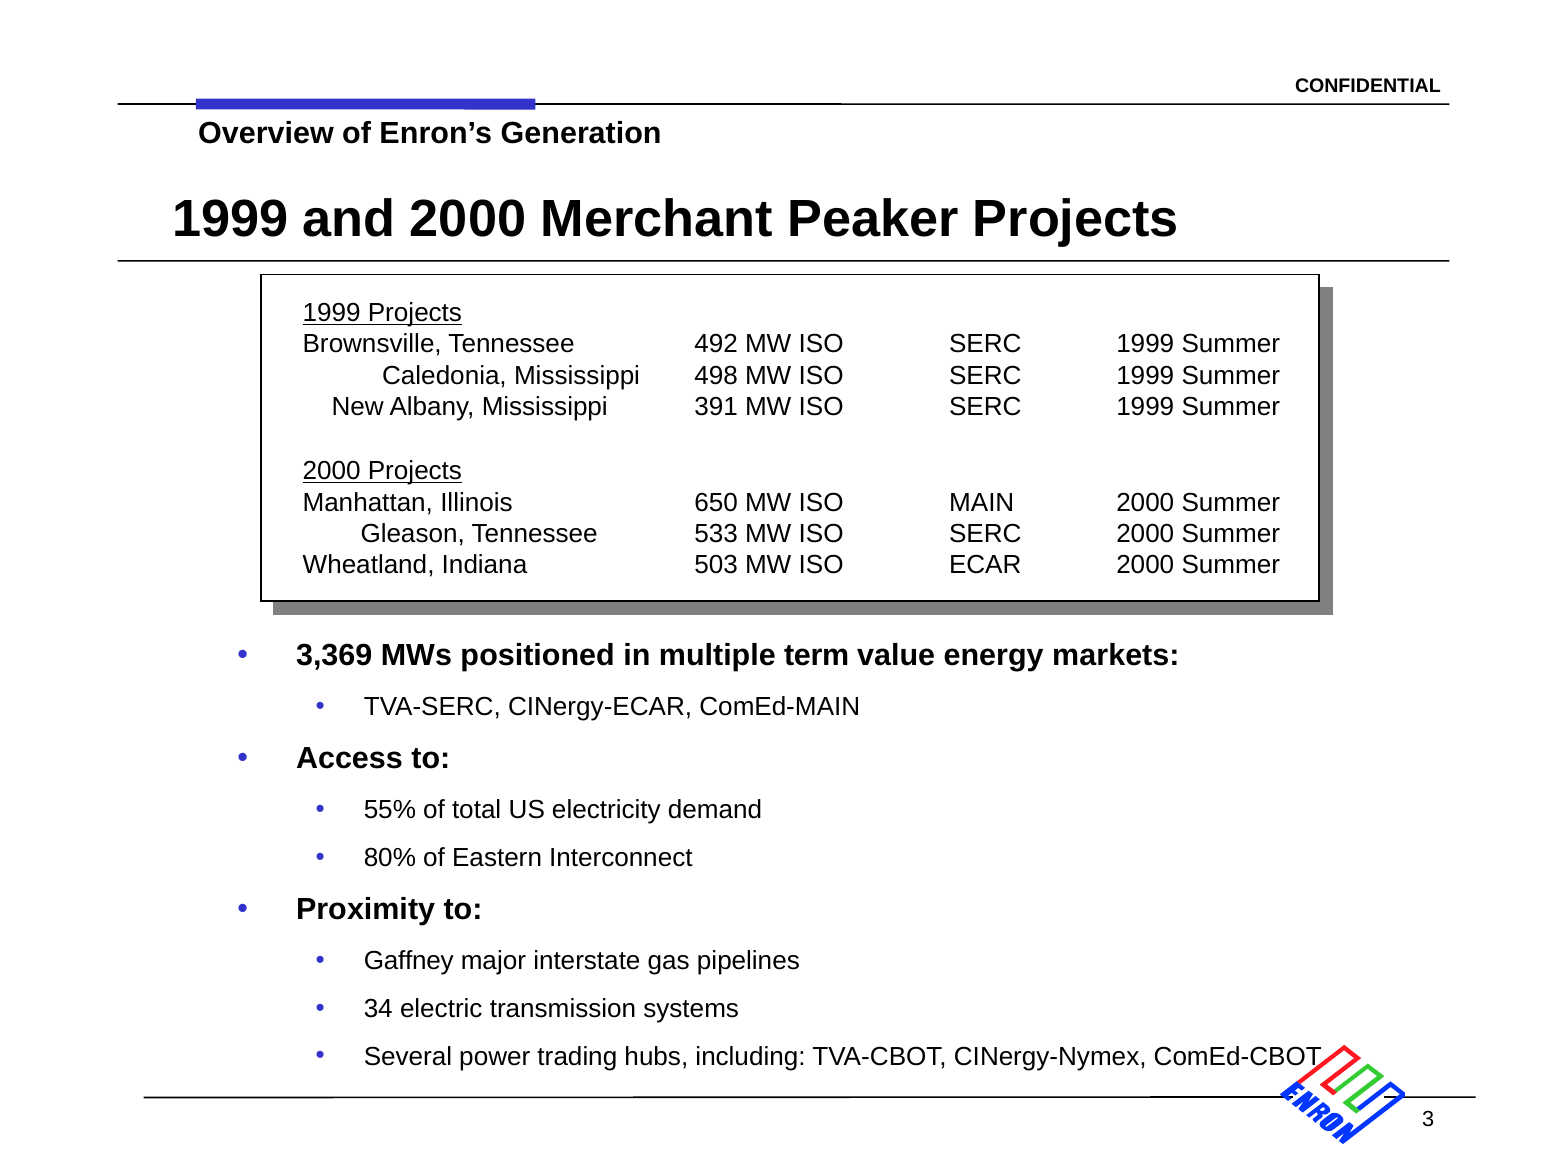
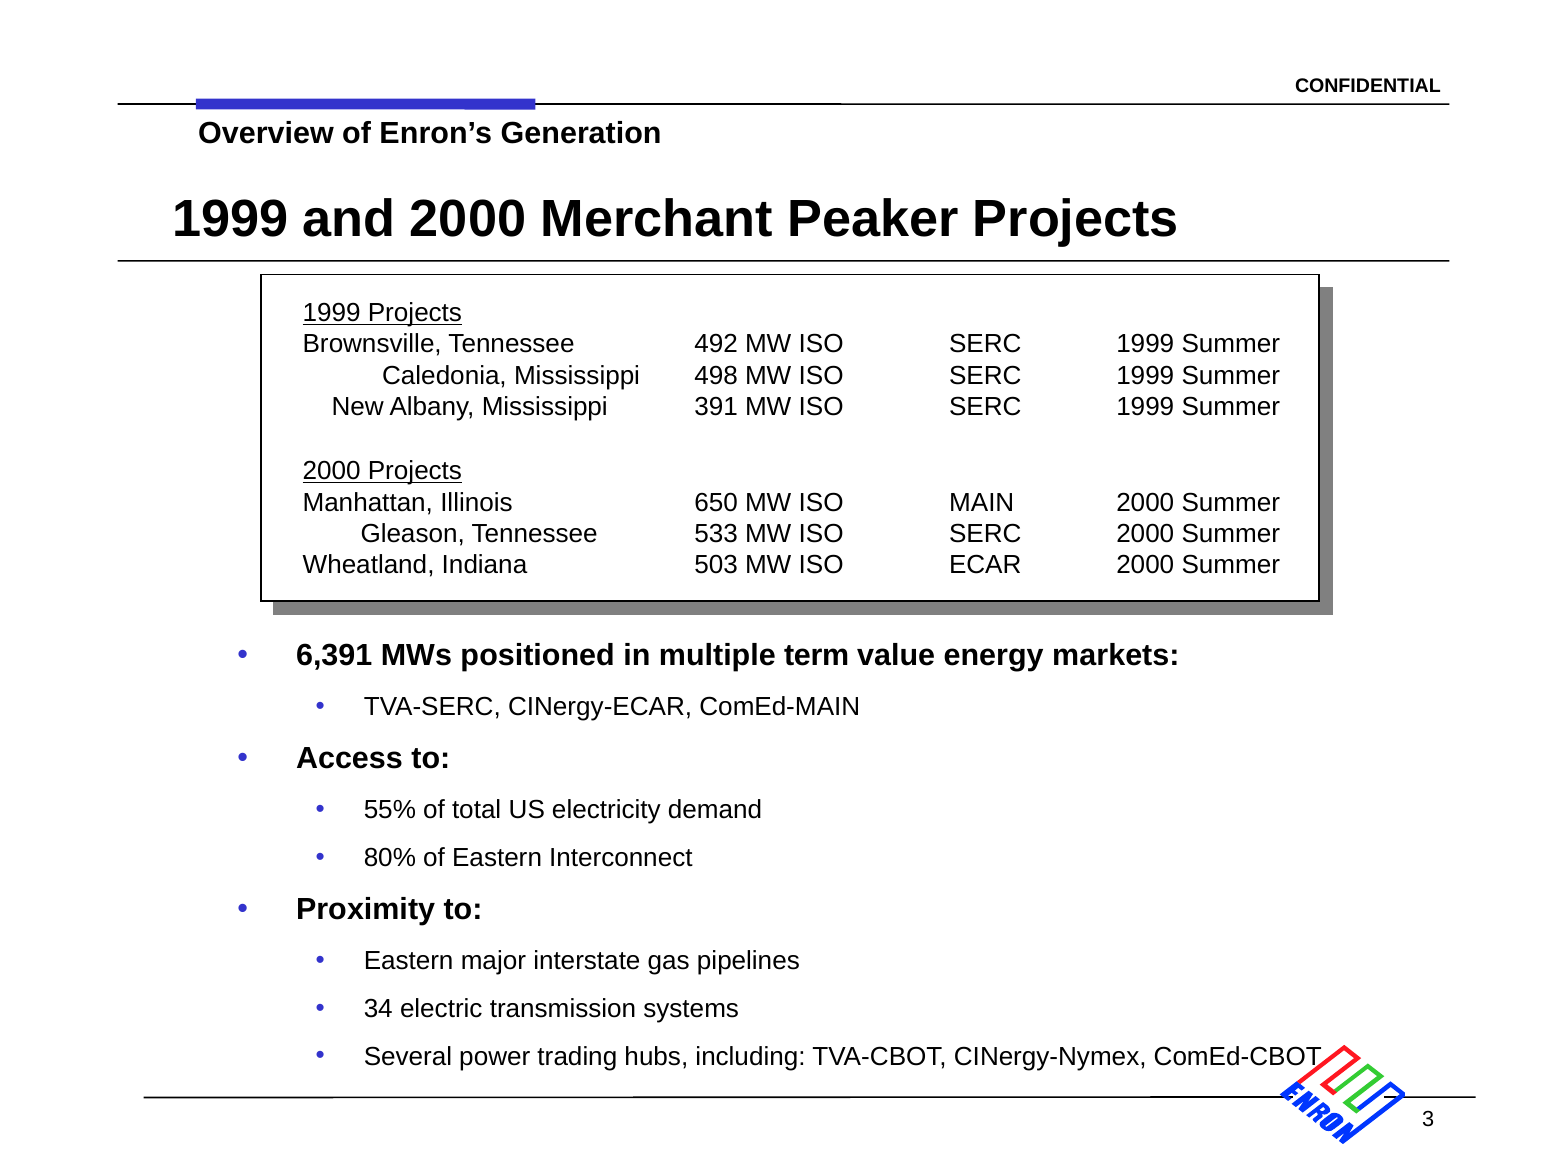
3,369: 3,369 -> 6,391
Gaffney at (409, 961): Gaffney -> Eastern
